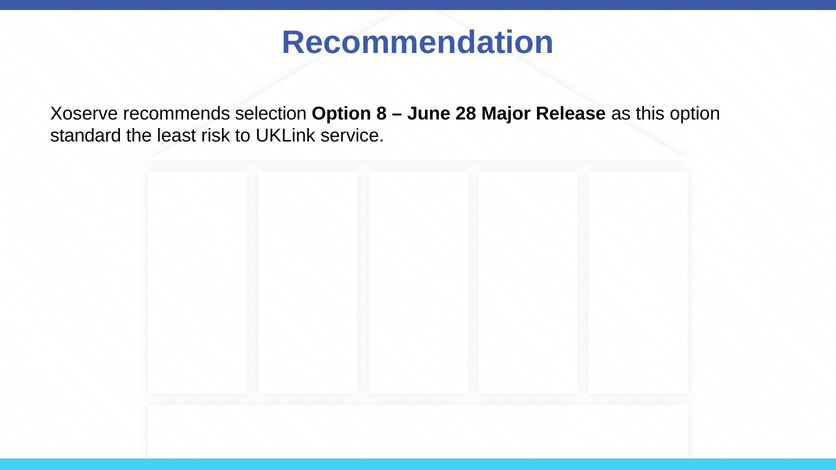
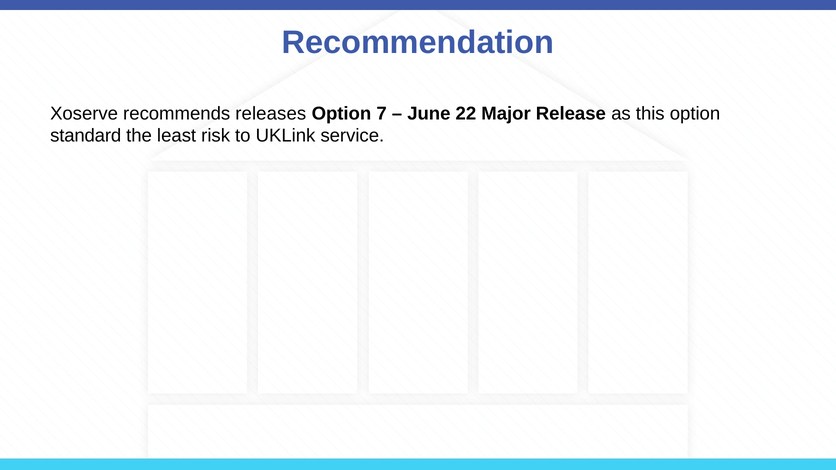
selection: selection -> releases
8: 8 -> 7
28: 28 -> 22
